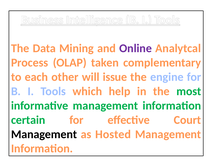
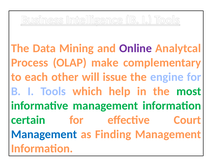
taken: taken -> make
Management at (44, 134) colour: black -> blue
Hosted: Hosted -> Finding
